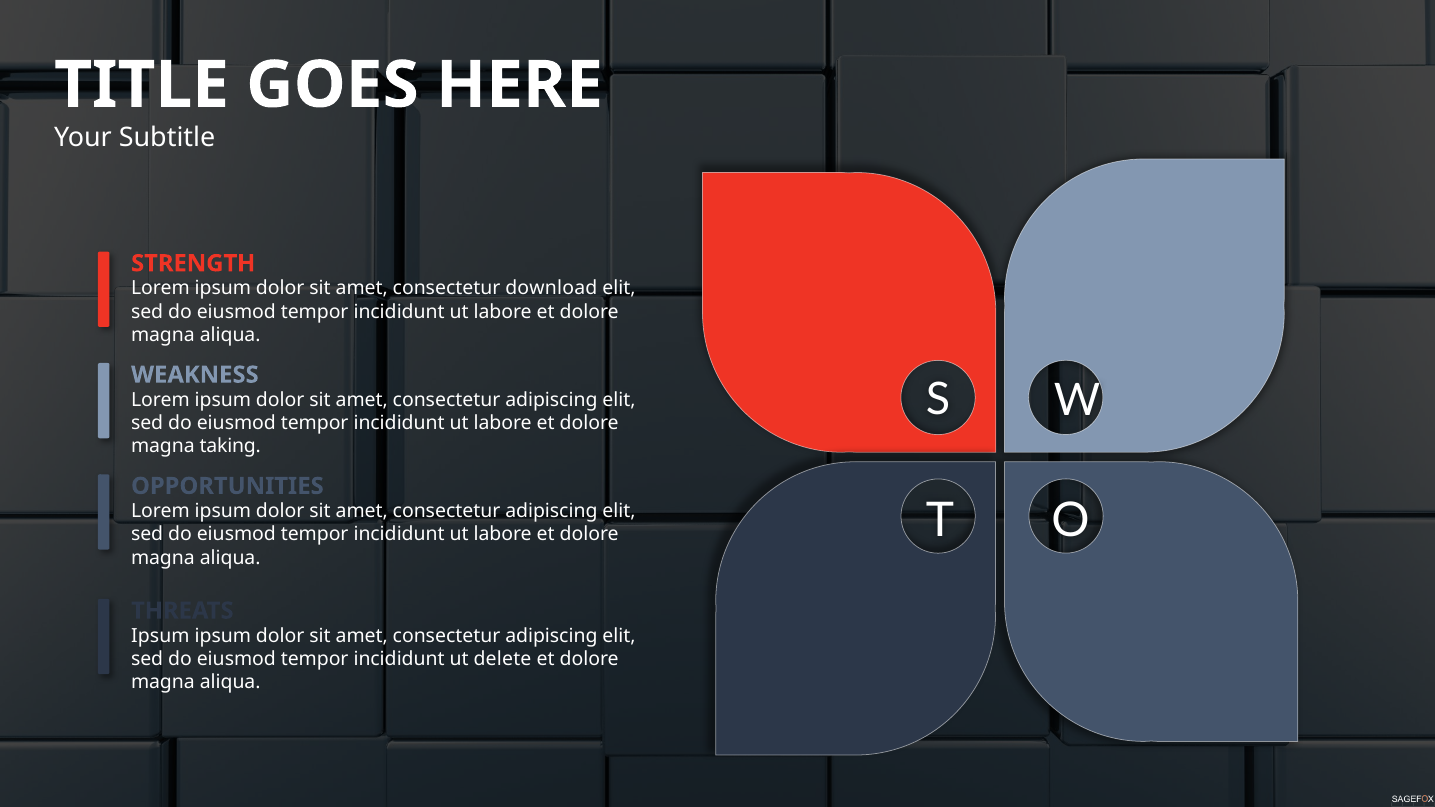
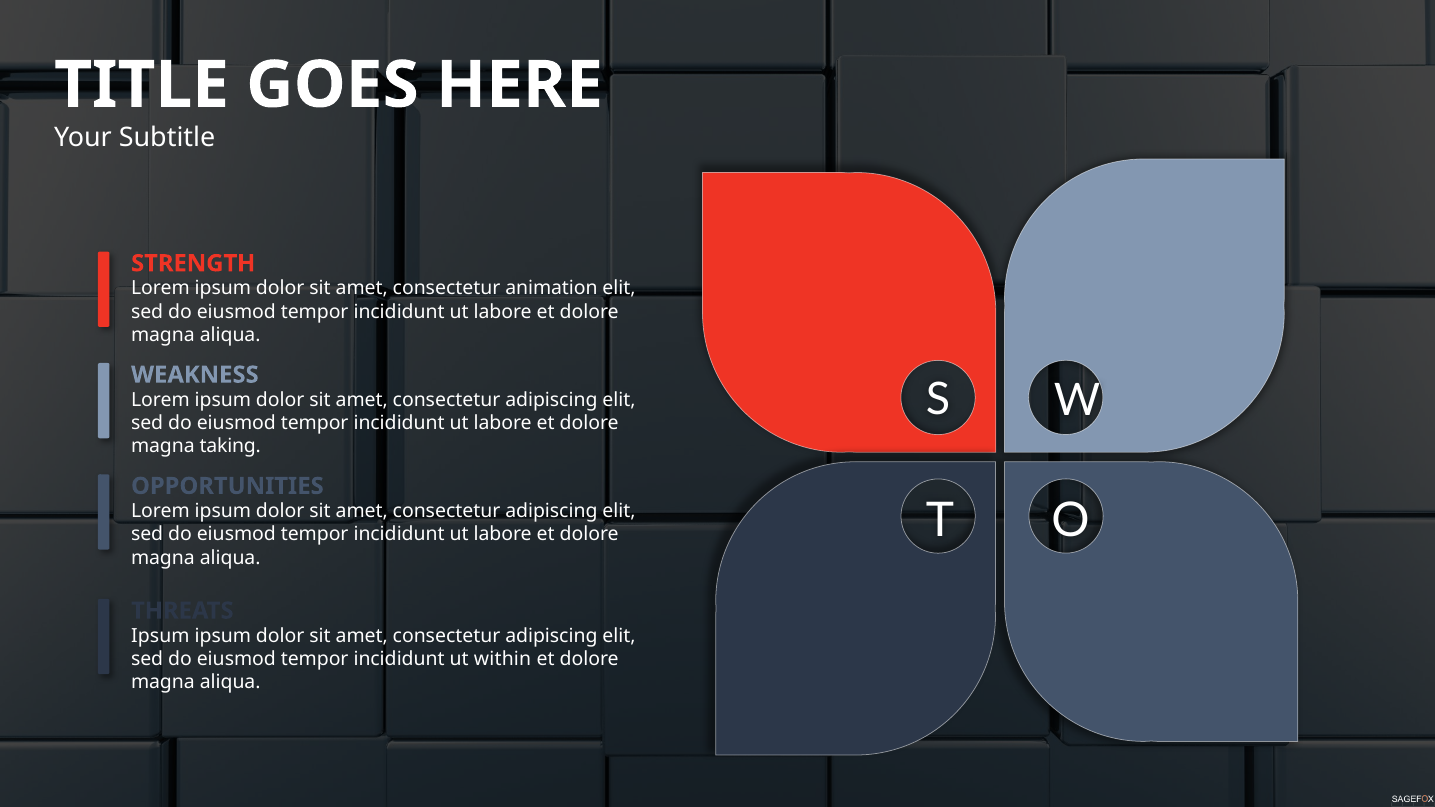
download: download -> animation
delete: delete -> within
